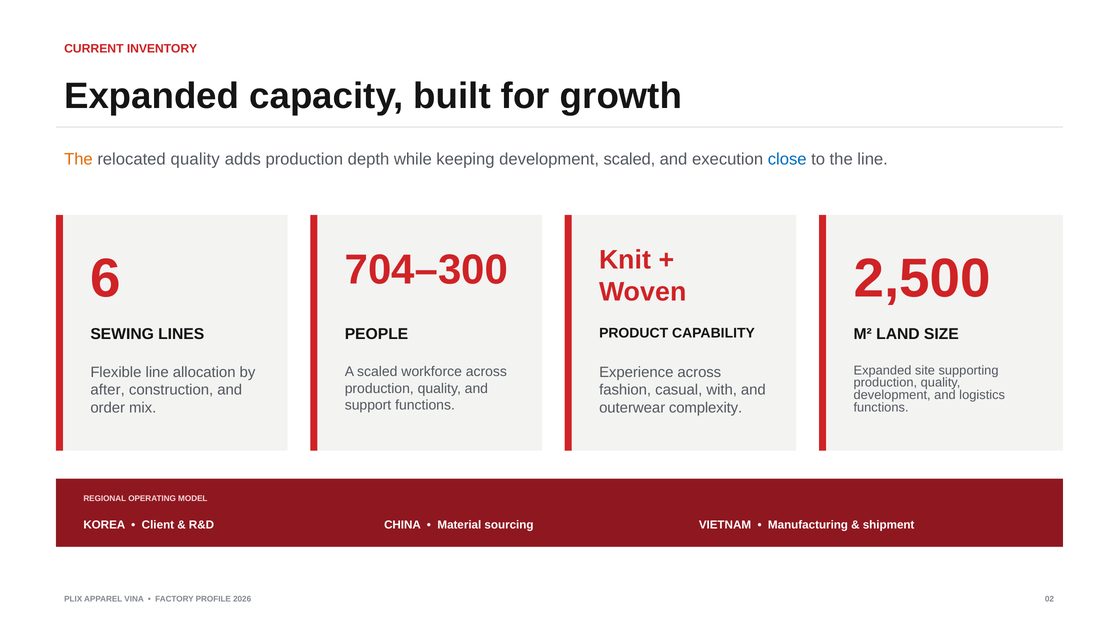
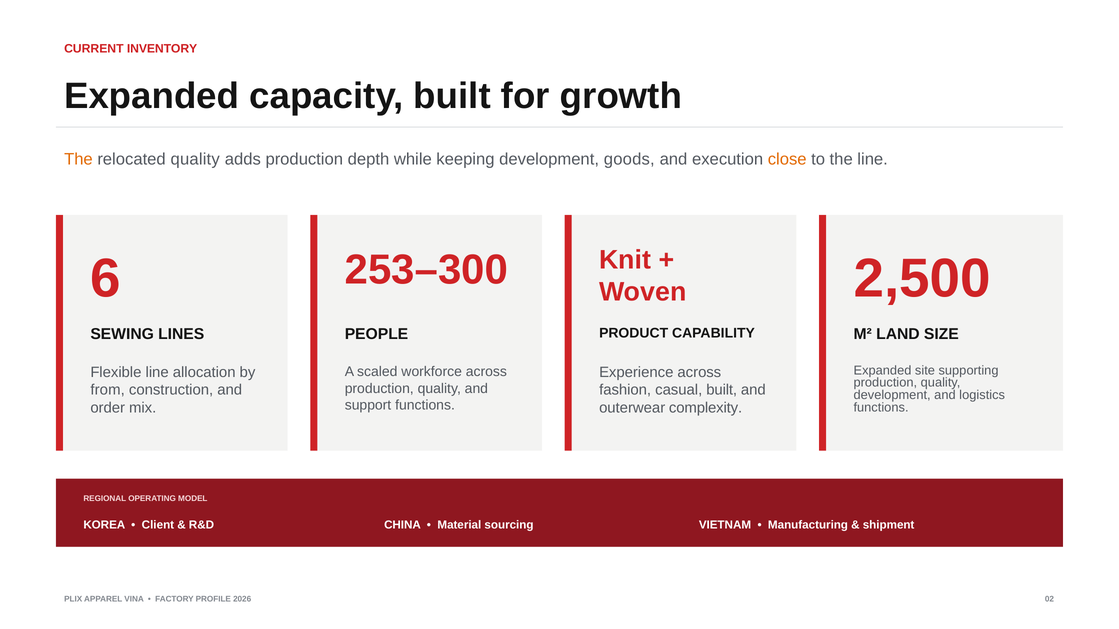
development scaled: scaled -> goods
close colour: blue -> orange
704–300: 704–300 -> 253–300
after: after -> from
casual with: with -> built
